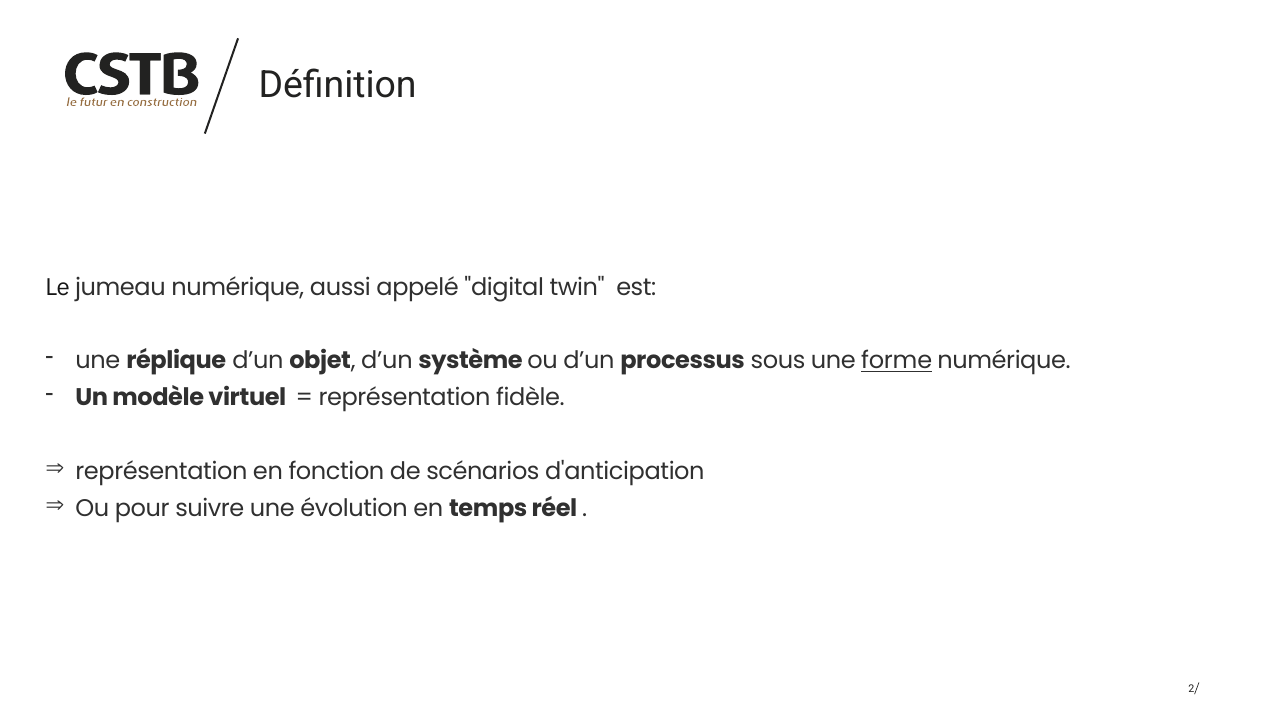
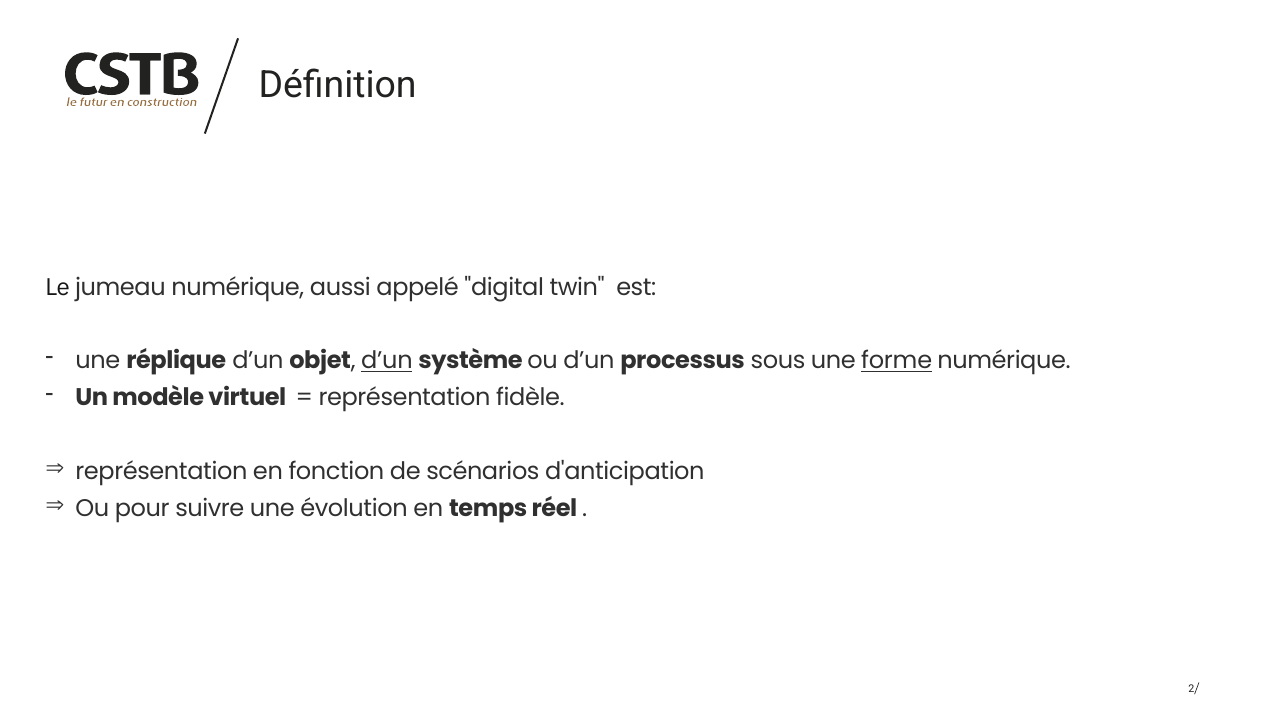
d’un at (387, 361) underline: none -> present
